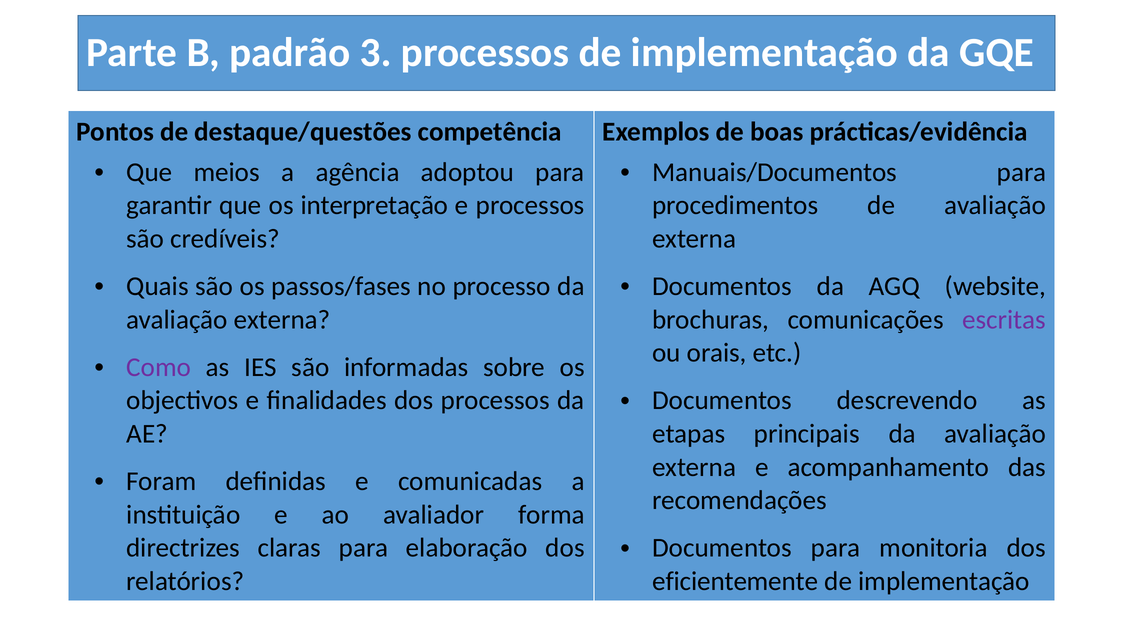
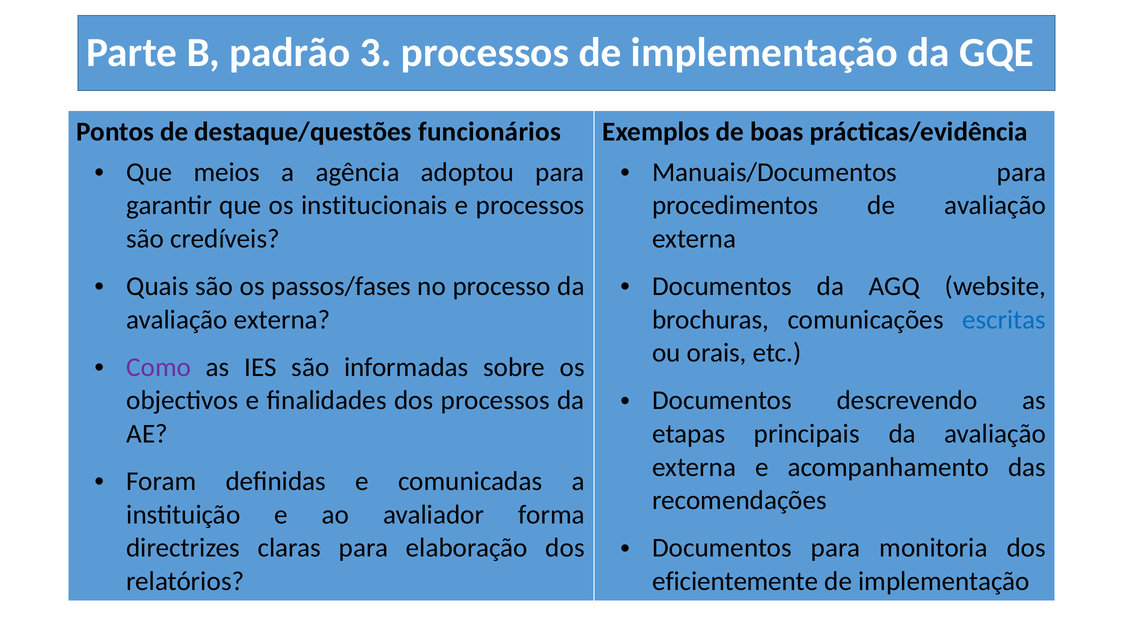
competência: competência -> funcionários
interpretação: interpretação -> institucionais
escritas colour: purple -> blue
